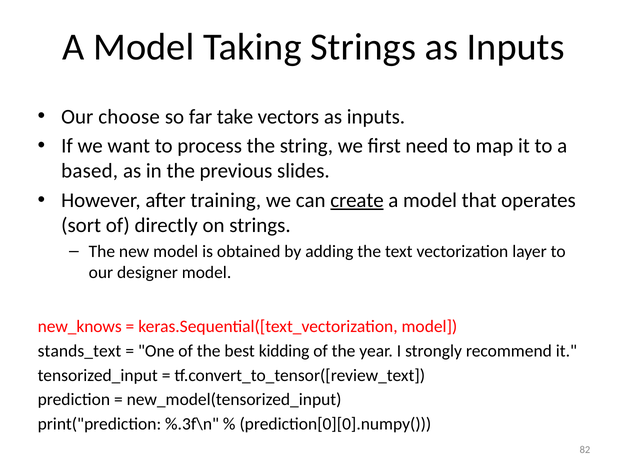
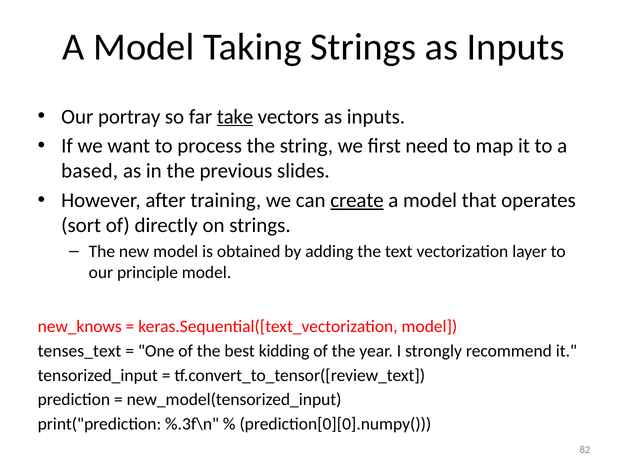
choose: choose -> portray
take underline: none -> present
designer: designer -> principle
stands_text: stands_text -> tenses_text
